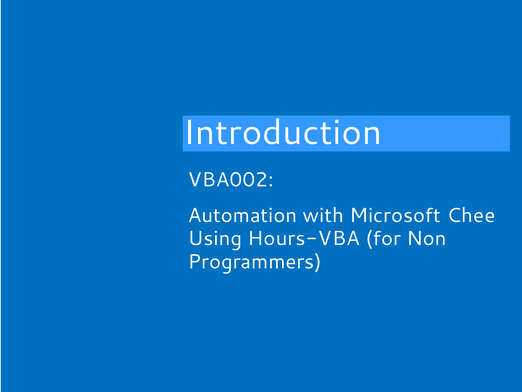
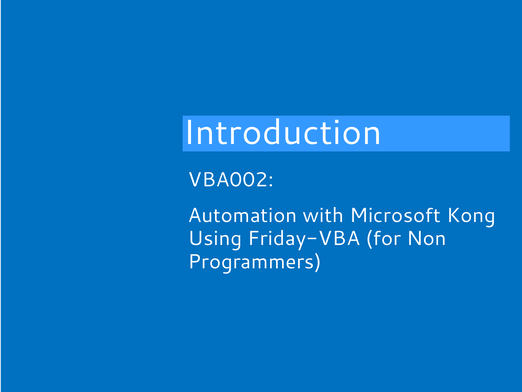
Chee: Chee -> Kong
Hours-VBA: Hours-VBA -> Friday-VBA
